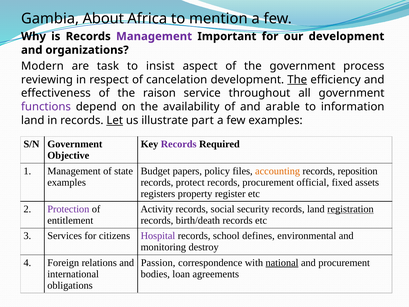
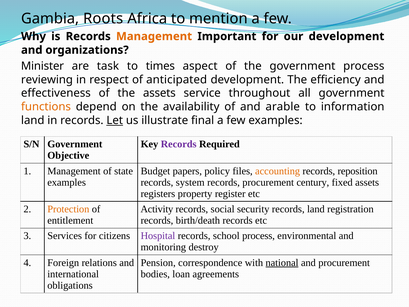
About: About -> Roots
Management at (154, 36) colour: purple -> orange
Modern: Modern -> Minister
insist: insist -> times
cancelation: cancelation -> anticipated
The at (297, 80) underline: present -> none
the raison: raison -> assets
functions colour: purple -> orange
part: part -> final
protect: protect -> system
official: official -> century
Protection colour: purple -> orange
registration underline: present -> none
school defines: defines -> process
Passion: Passion -> Pension
